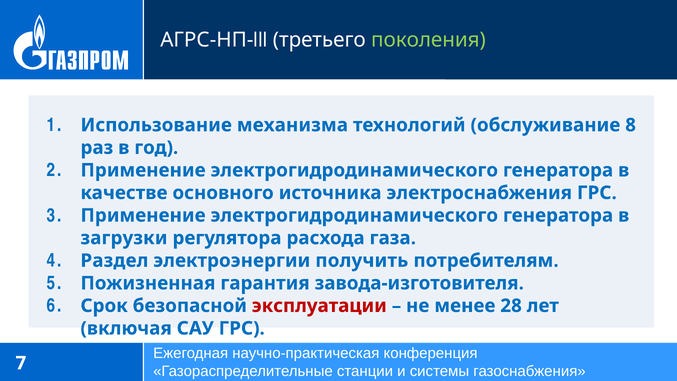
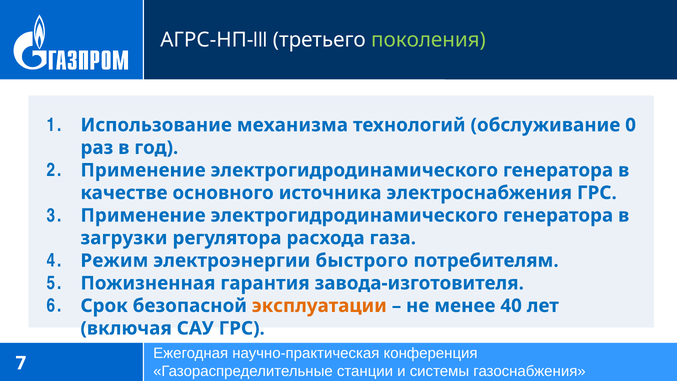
8: 8 -> 0
Раздел: Раздел -> Режим
получить: получить -> быстрого
эксплуатации colour: red -> orange
28: 28 -> 40
